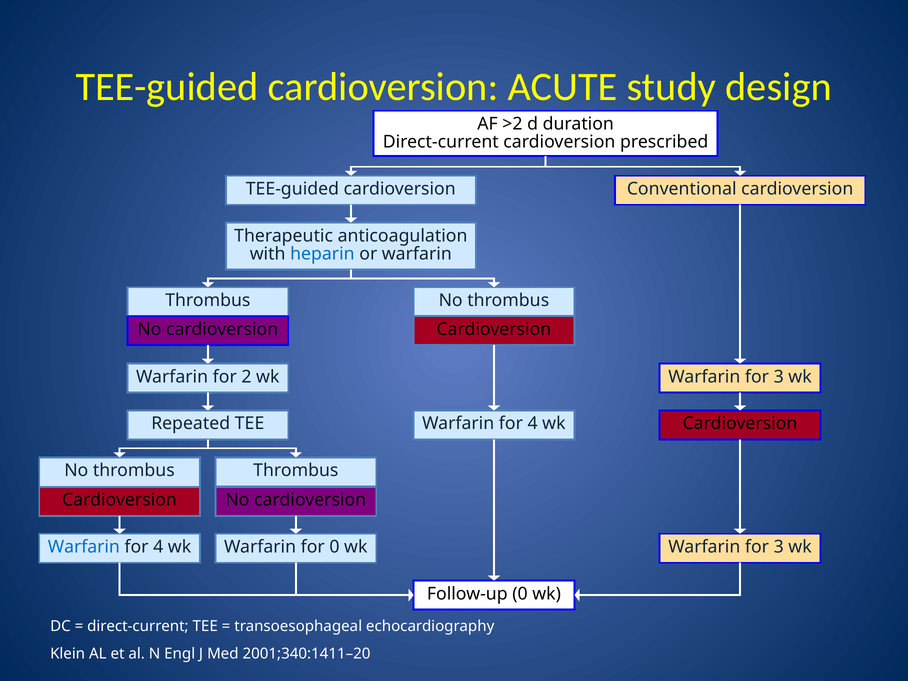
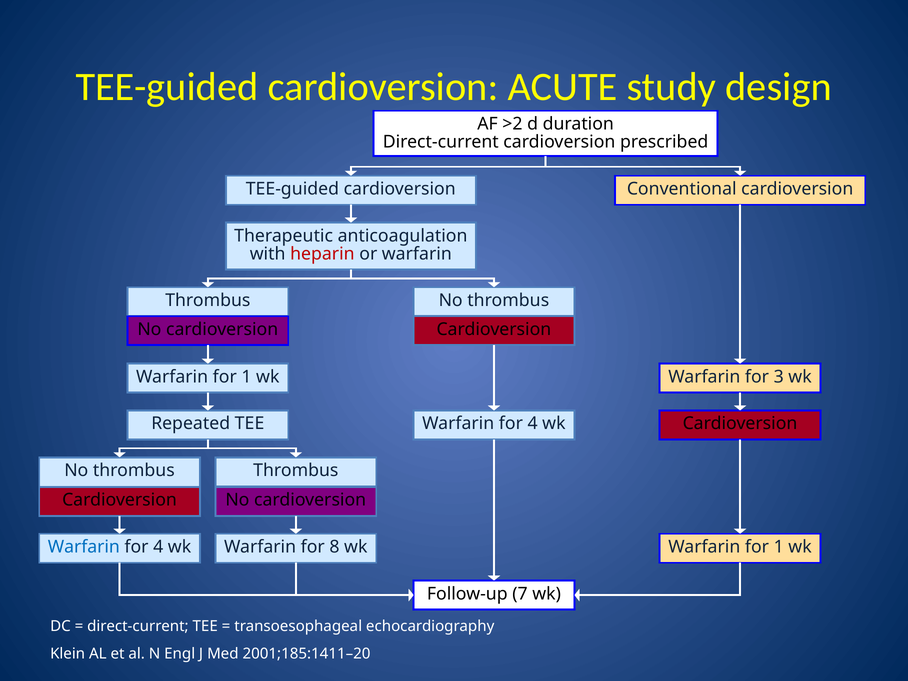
heparin colour: blue -> red
2 at (247, 377): 2 -> 1
for 0: 0 -> 8
3 at (779, 547): 3 -> 1
Follow-up 0: 0 -> 7
2001;340:1411–20: 2001;340:1411–20 -> 2001;185:1411–20
